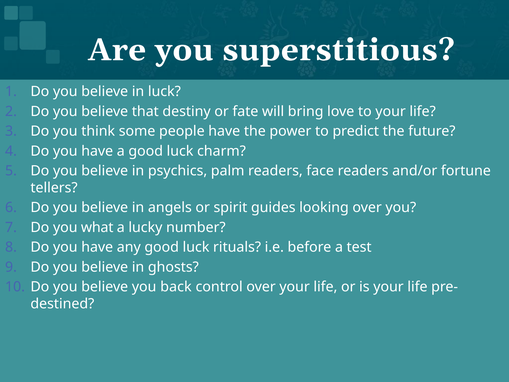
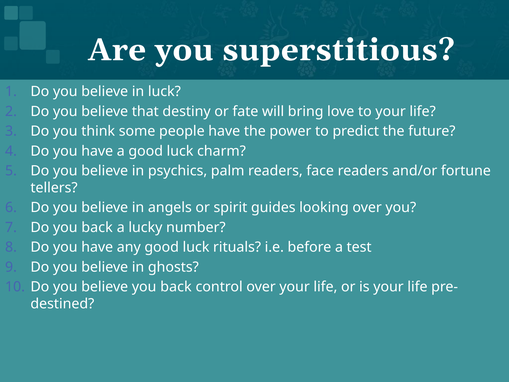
Do you what: what -> back
